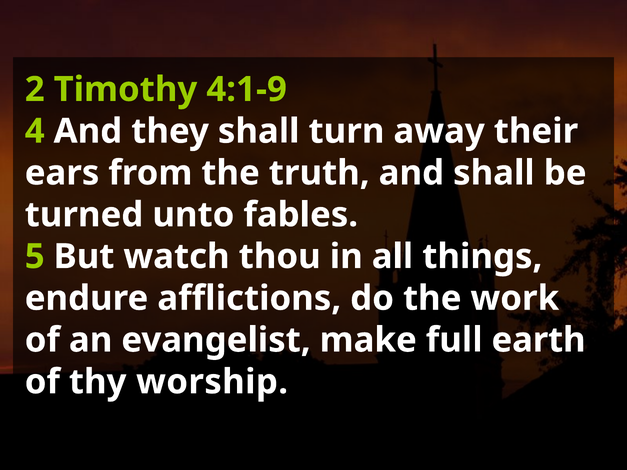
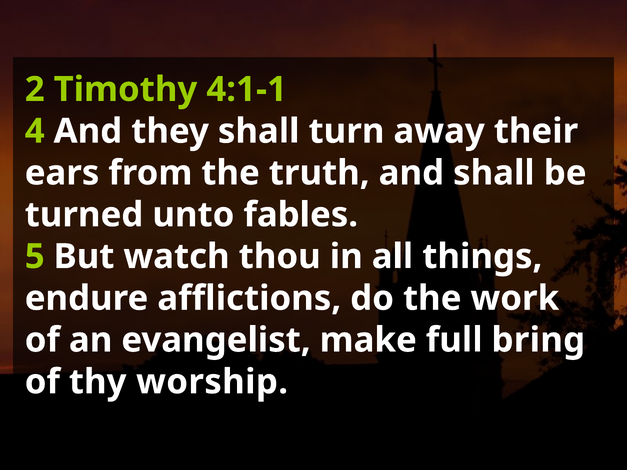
4:1-9: 4:1-9 -> 4:1-1
earth: earth -> bring
